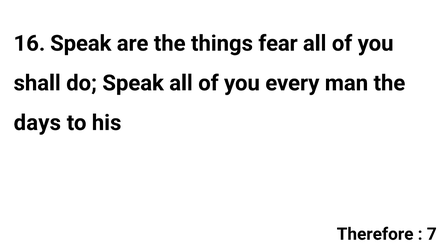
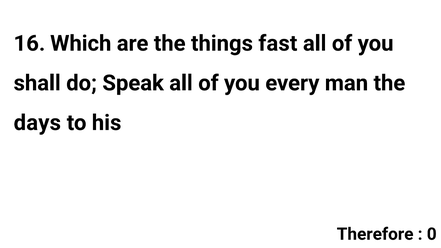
16 Speak: Speak -> Which
fear: fear -> fast
7: 7 -> 0
